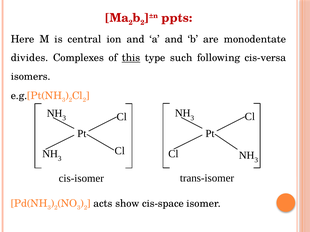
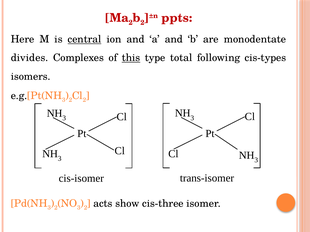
central underline: none -> present
such: such -> total
cis-versa: cis-versa -> cis-types
cis-space: cis-space -> cis-three
